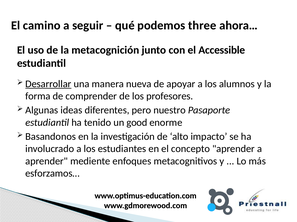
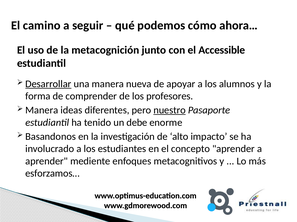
three: three -> cómo
Algunas at (42, 110): Algunas -> Manera
nuestro underline: none -> present
good: good -> debe
